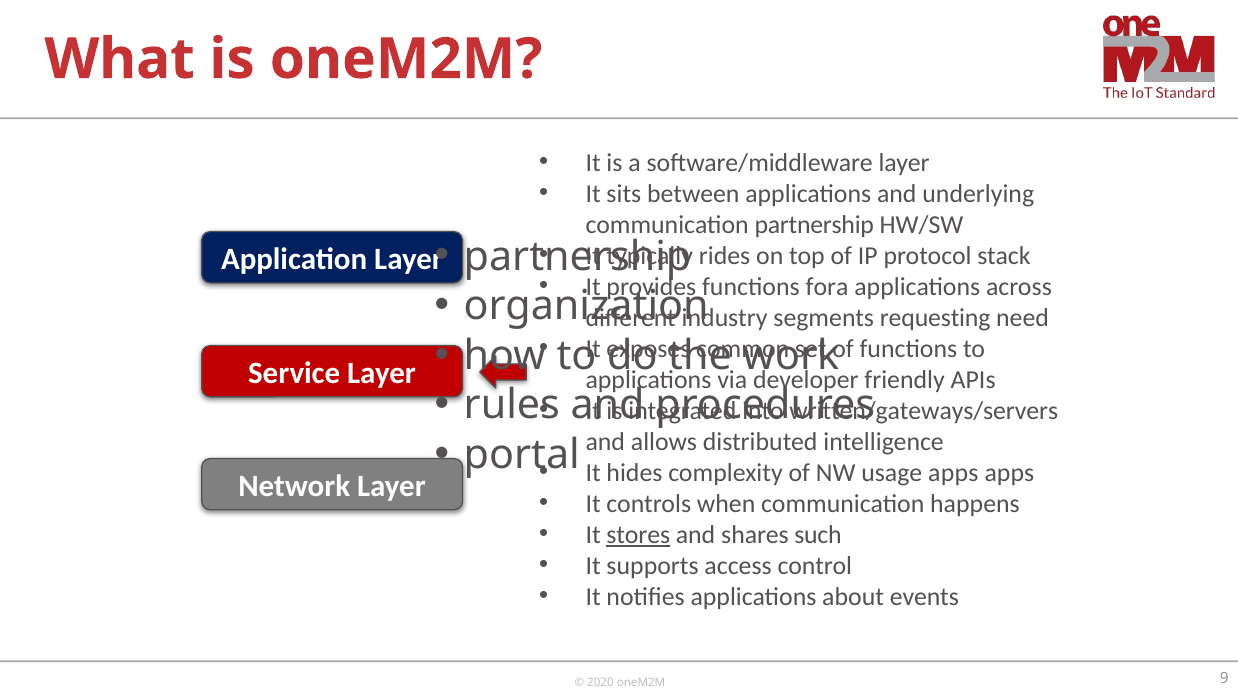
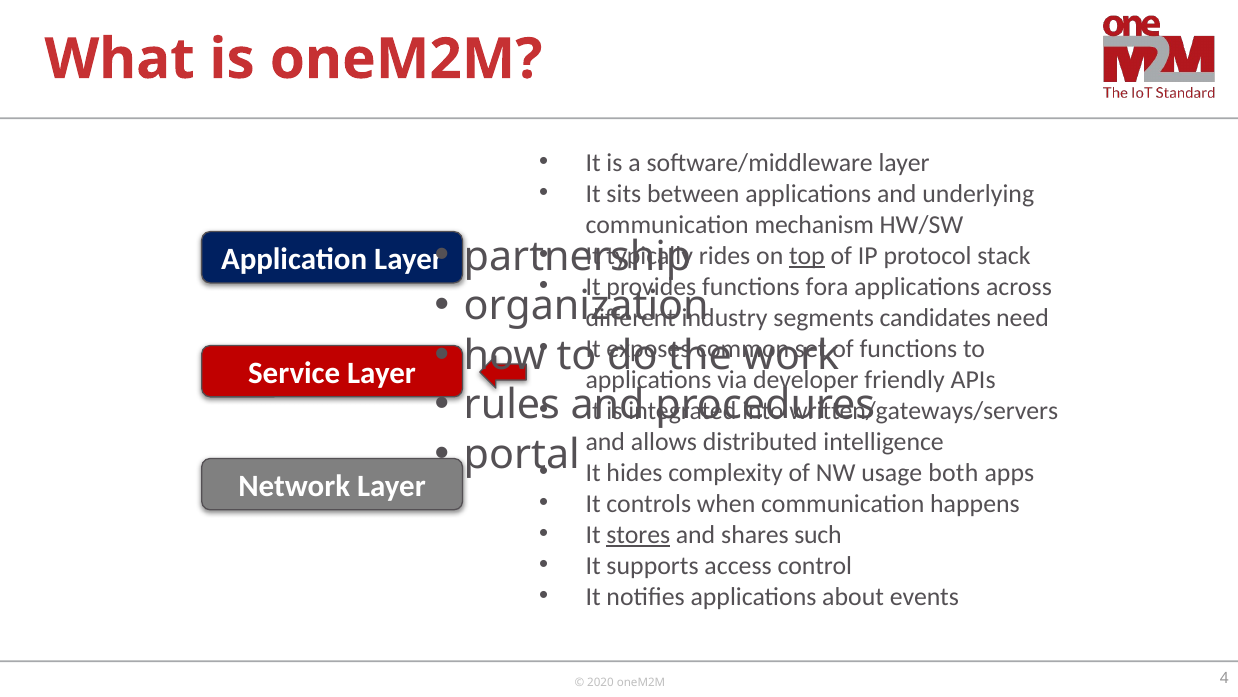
communication partnership: partnership -> mechanism
top underline: none -> present
requesting: requesting -> candidates
usage apps: apps -> both
9: 9 -> 4
